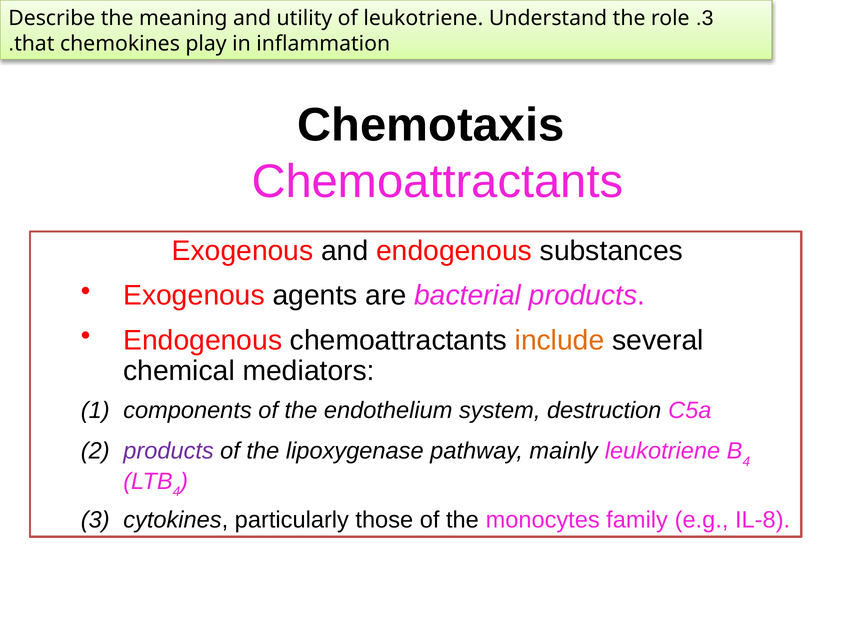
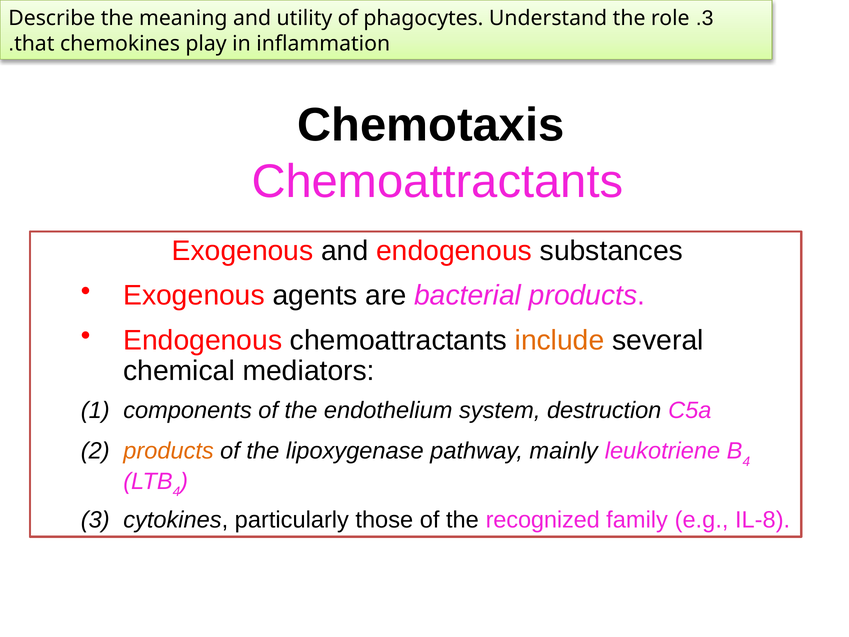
of leukotriene: leukotriene -> phagocytes
products at (169, 451) colour: purple -> orange
monocytes: monocytes -> recognized
